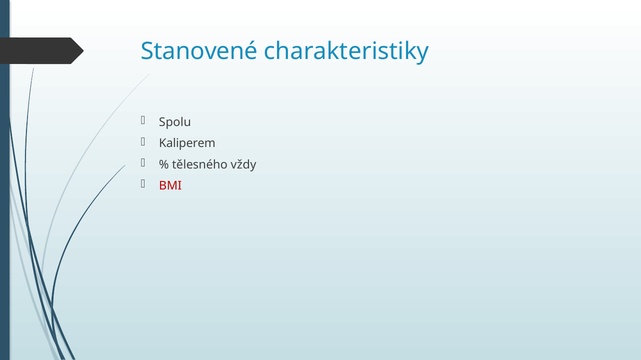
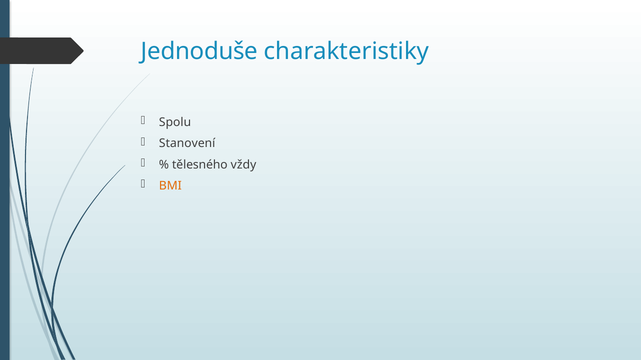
Stanovené: Stanovené -> Jednoduše
Kaliperem: Kaliperem -> Stanovení
BMI colour: red -> orange
